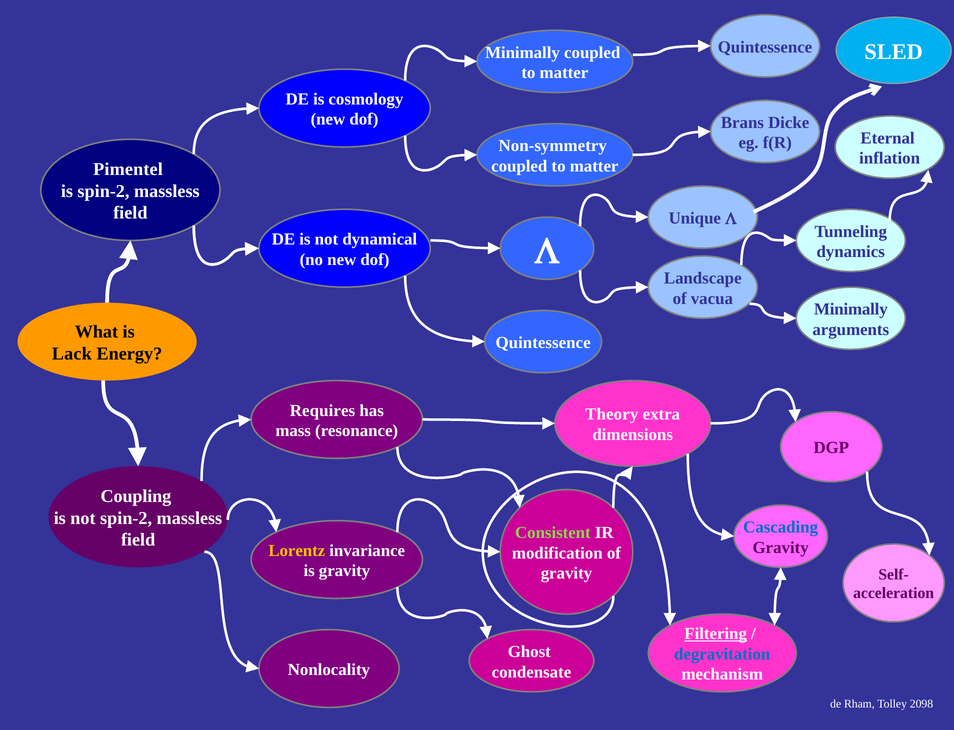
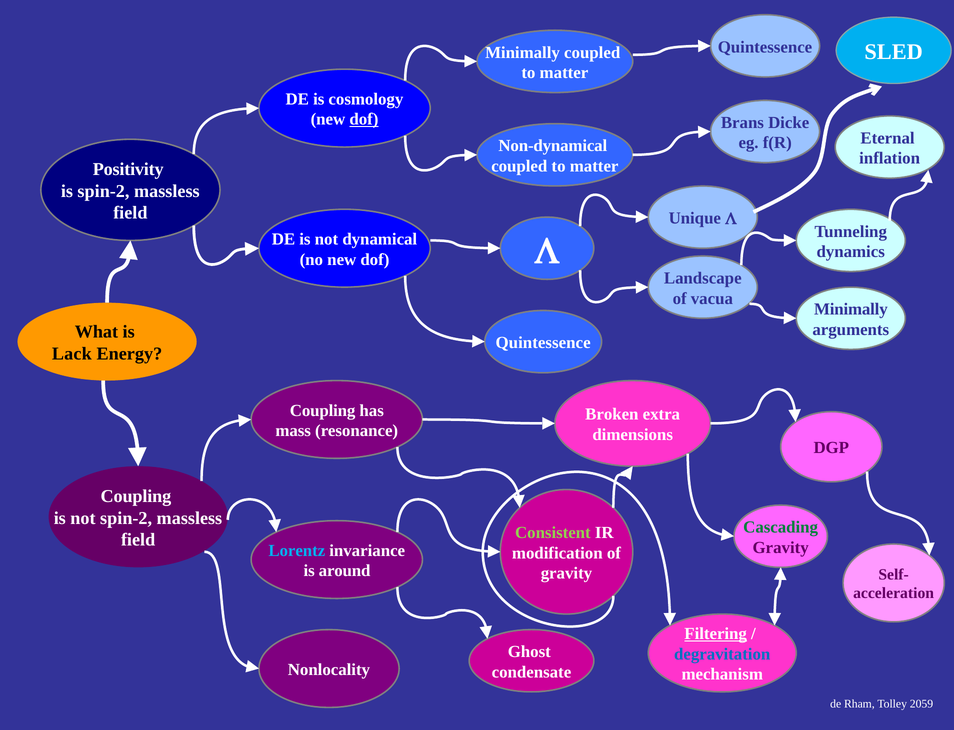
dof at (364, 119) underline: none -> present
Non-symmetry: Non-symmetry -> Non-dynamical
Pimentel: Pimentel -> Positivity
Requires at (322, 411): Requires -> Coupling
Theory: Theory -> Broken
Cascading colour: blue -> green
Lorentz colour: yellow -> light blue
is gravity: gravity -> around
2098: 2098 -> 2059
